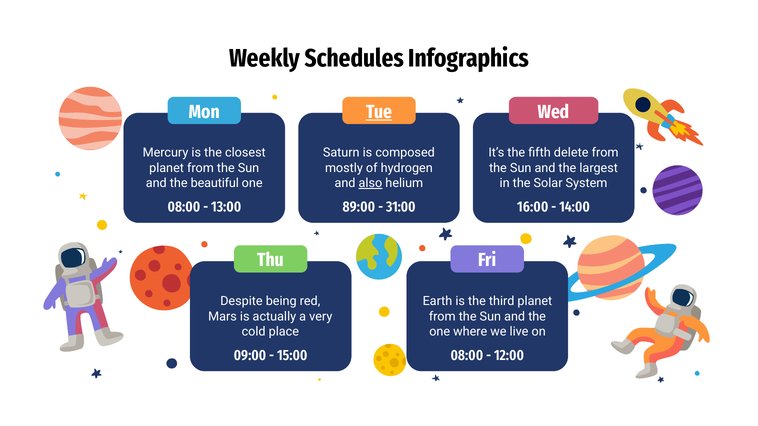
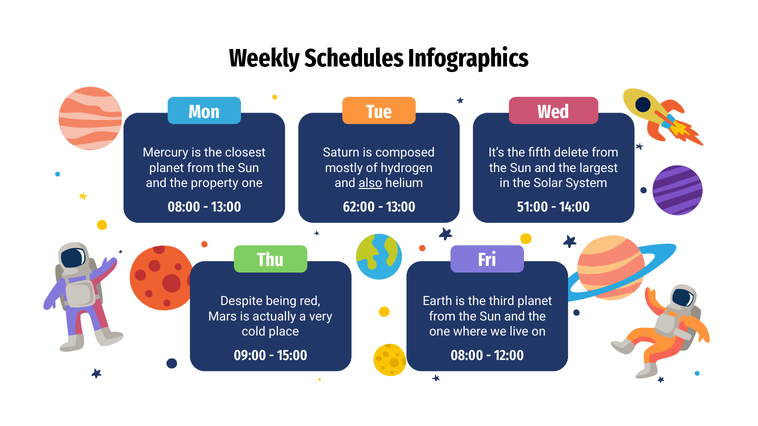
Tue underline: present -> none
beautiful: beautiful -> property
89:00: 89:00 -> 62:00
31:00 at (401, 207): 31:00 -> 13:00
16:00: 16:00 -> 51:00
